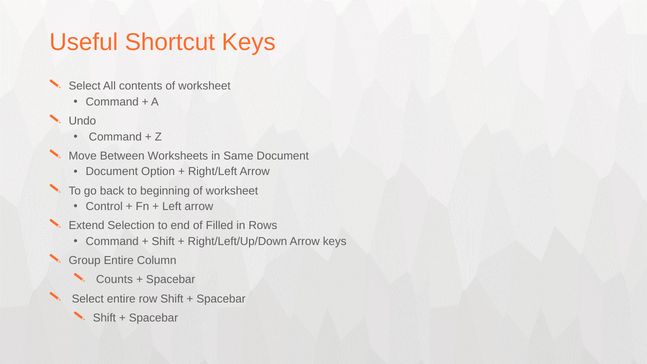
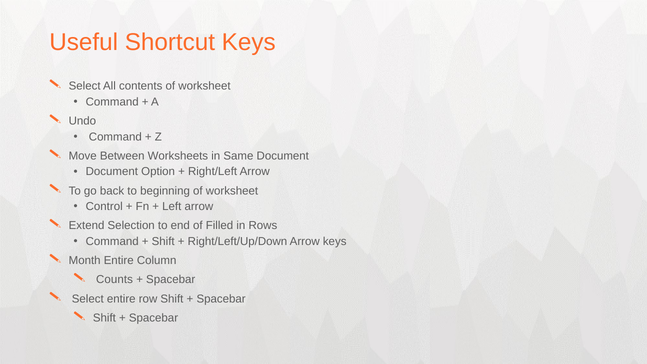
Group: Group -> Month
